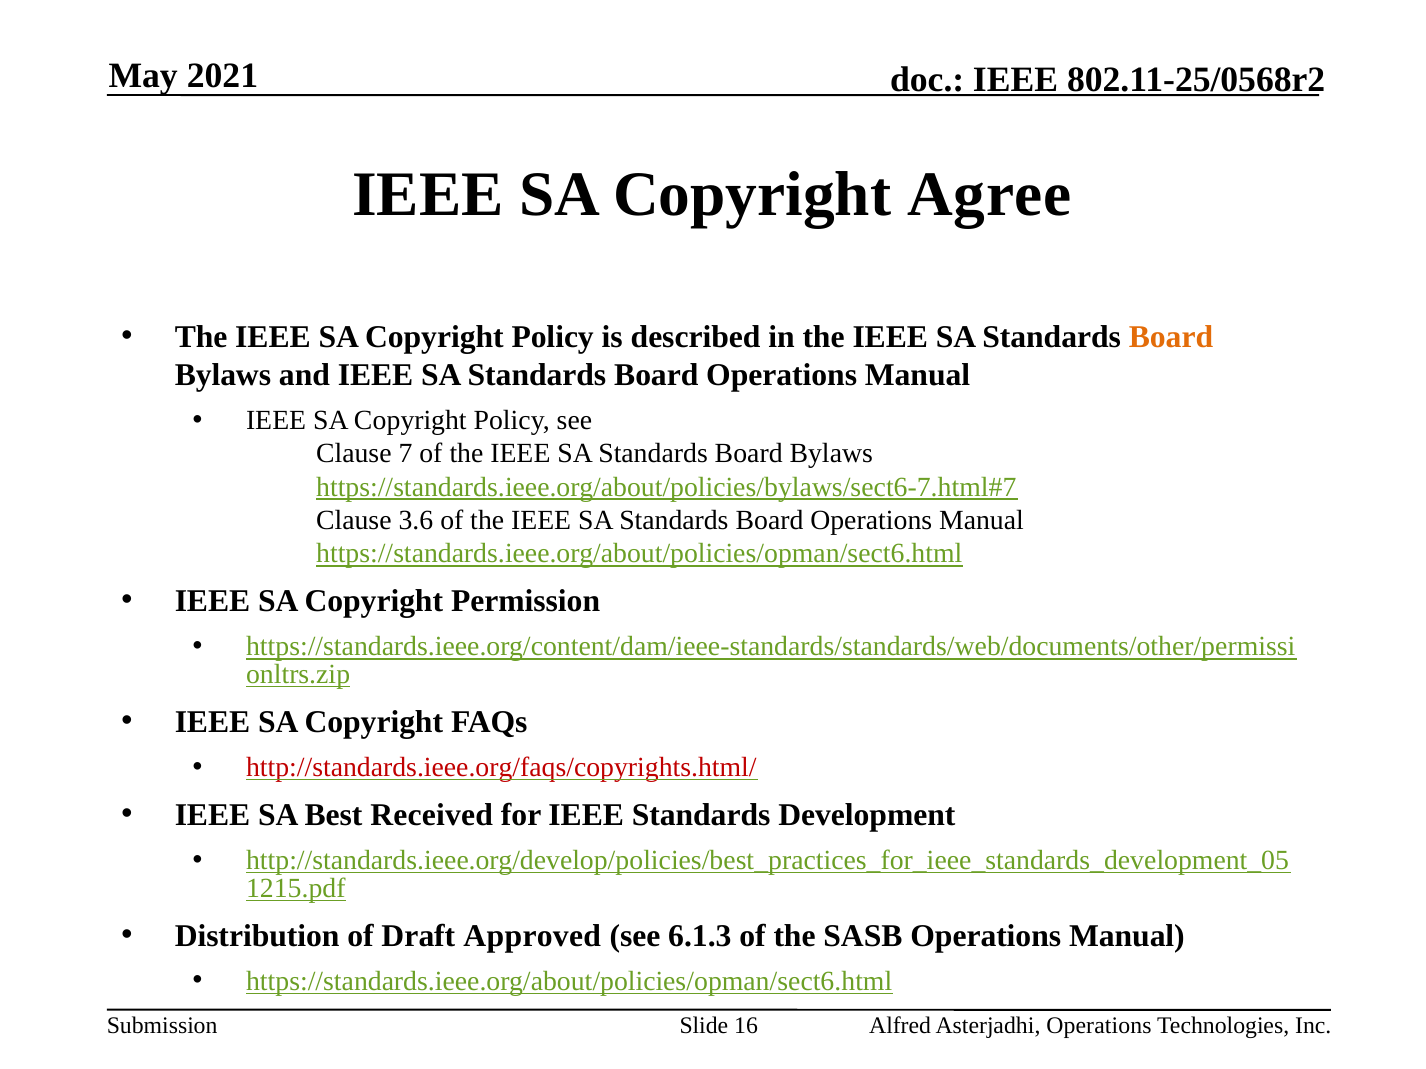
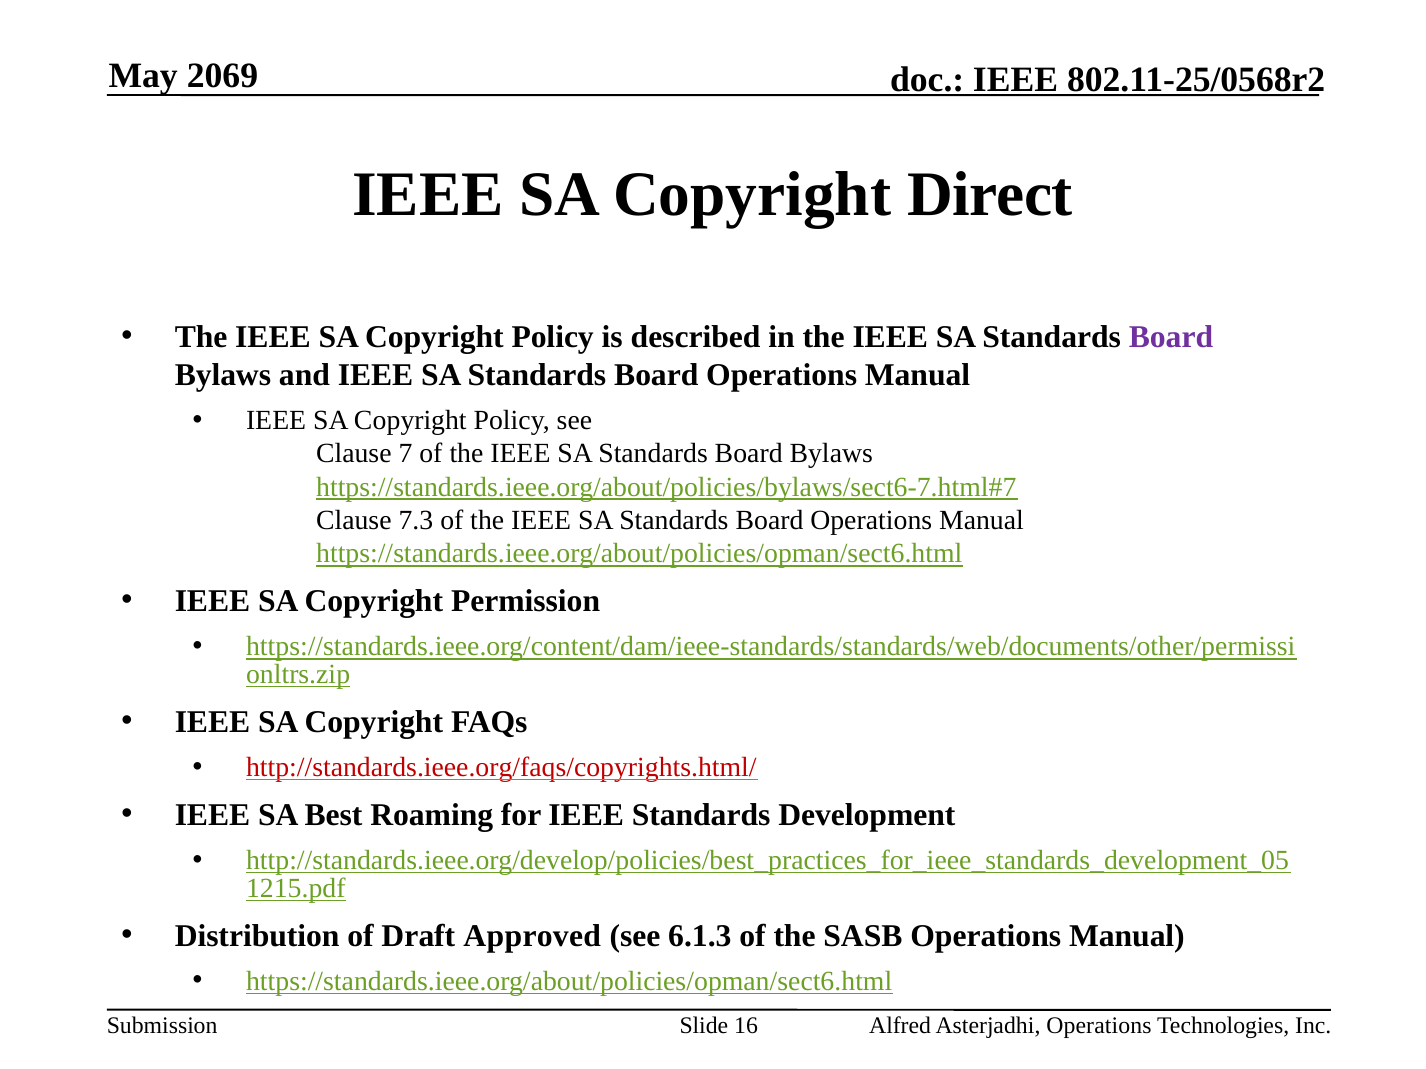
2021: 2021 -> 2069
Agree: Agree -> Direct
Board at (1171, 337) colour: orange -> purple
3.6: 3.6 -> 7.3
Received: Received -> Roaming
